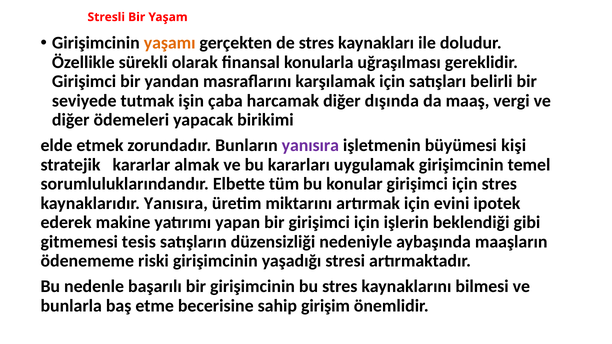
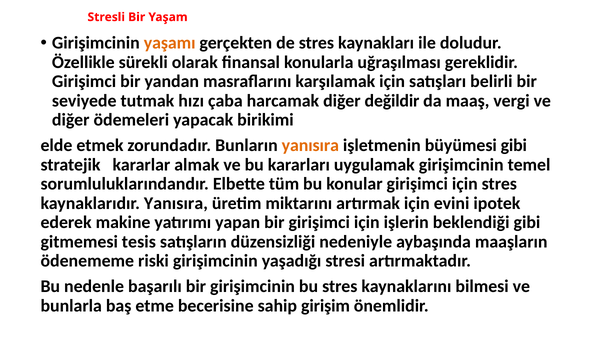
işin: işin -> hızı
dışında: dışında -> değildir
yanısıra at (310, 146) colour: purple -> orange
büyümesi kişi: kişi -> gibi
